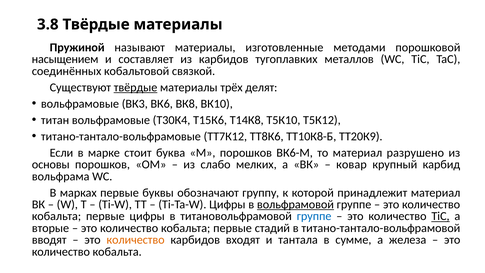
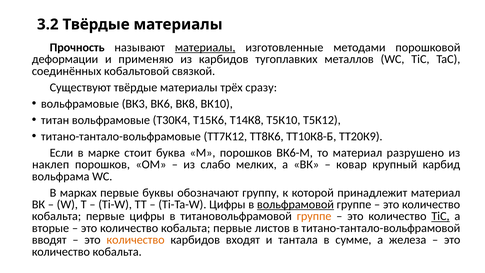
3.8: 3.8 -> 3.2
Пружиной: Пружиной -> Прочность
материалы at (205, 47) underline: none -> present
насыщением: насыщением -> деформации
составляет: составляет -> применяю
твёрдые at (136, 87) underline: present -> none
делят: делят -> сразу
основы: основы -> наклеп
группе at (314, 216) colour: blue -> orange
стадий: стадий -> листов
